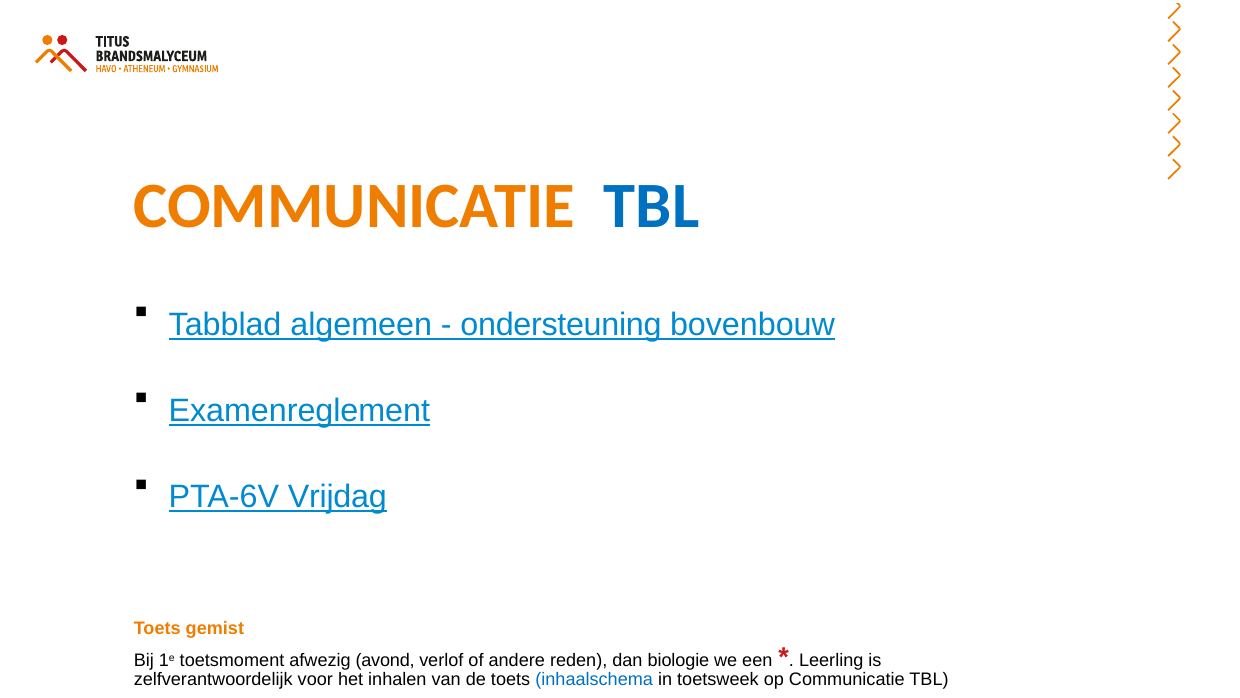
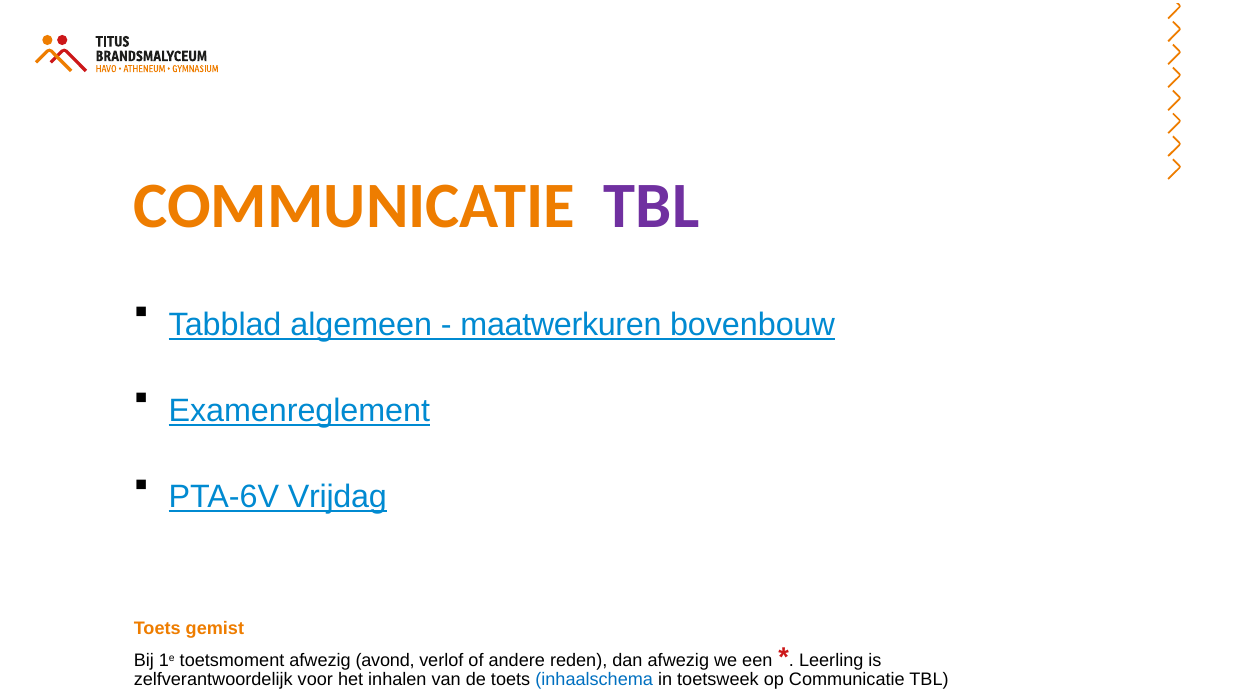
TBL at (652, 206) colour: blue -> purple
ondersteuning: ondersteuning -> maatwerkuren
dan biologie: biologie -> afwezig
